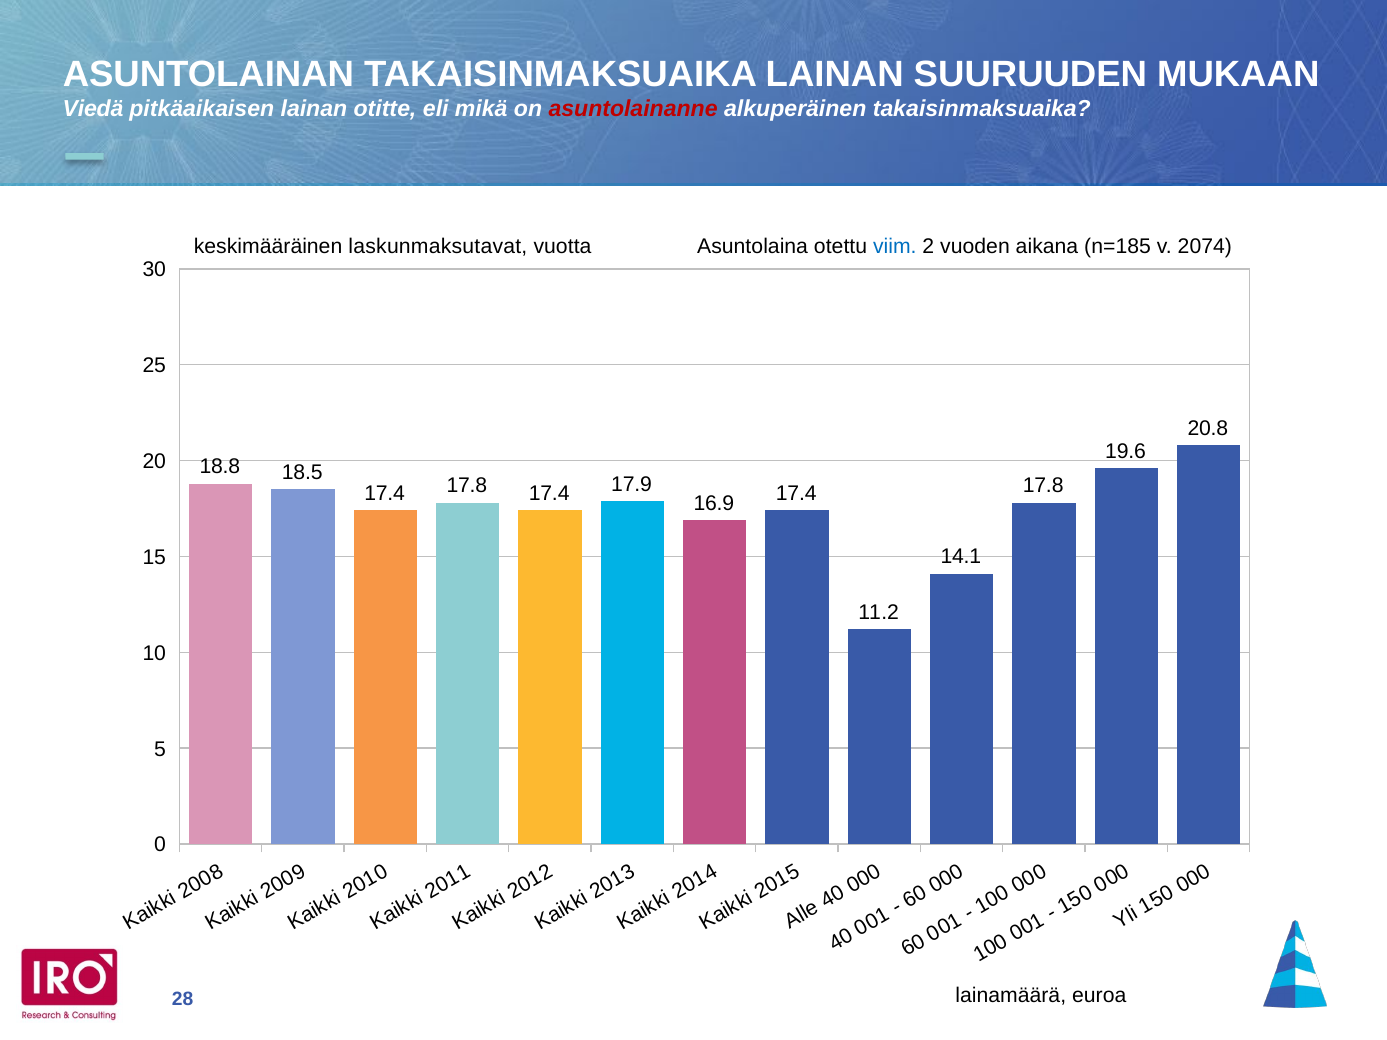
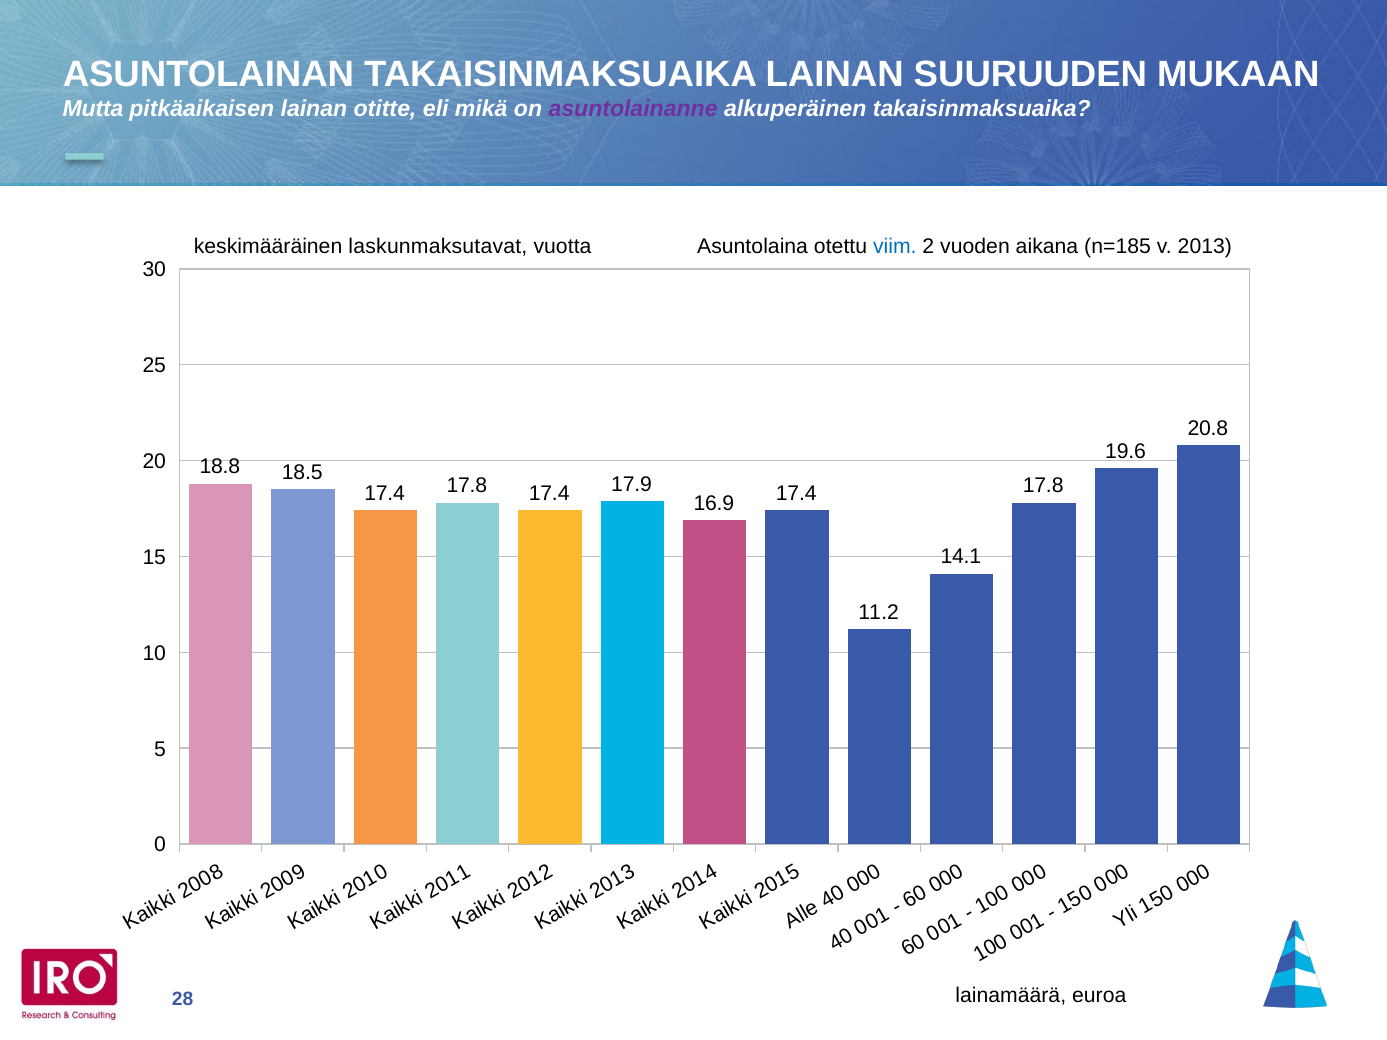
Viedä: Viedä -> Mutta
asuntolainanne colour: red -> purple
2074: 2074 -> 2013
